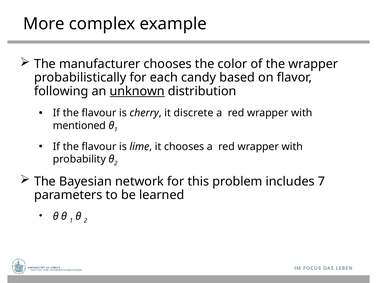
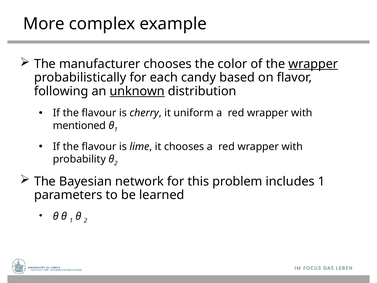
wrapper at (313, 64) underline: none -> present
discrete: discrete -> uniform
includes 7: 7 -> 1
